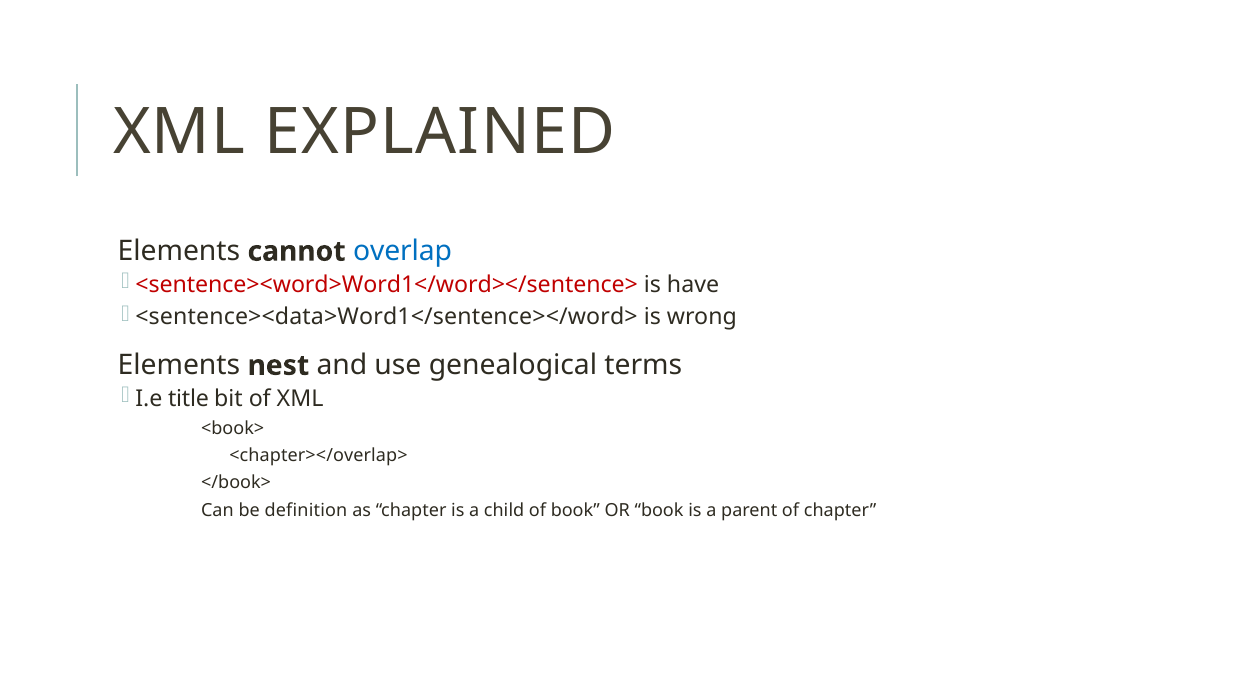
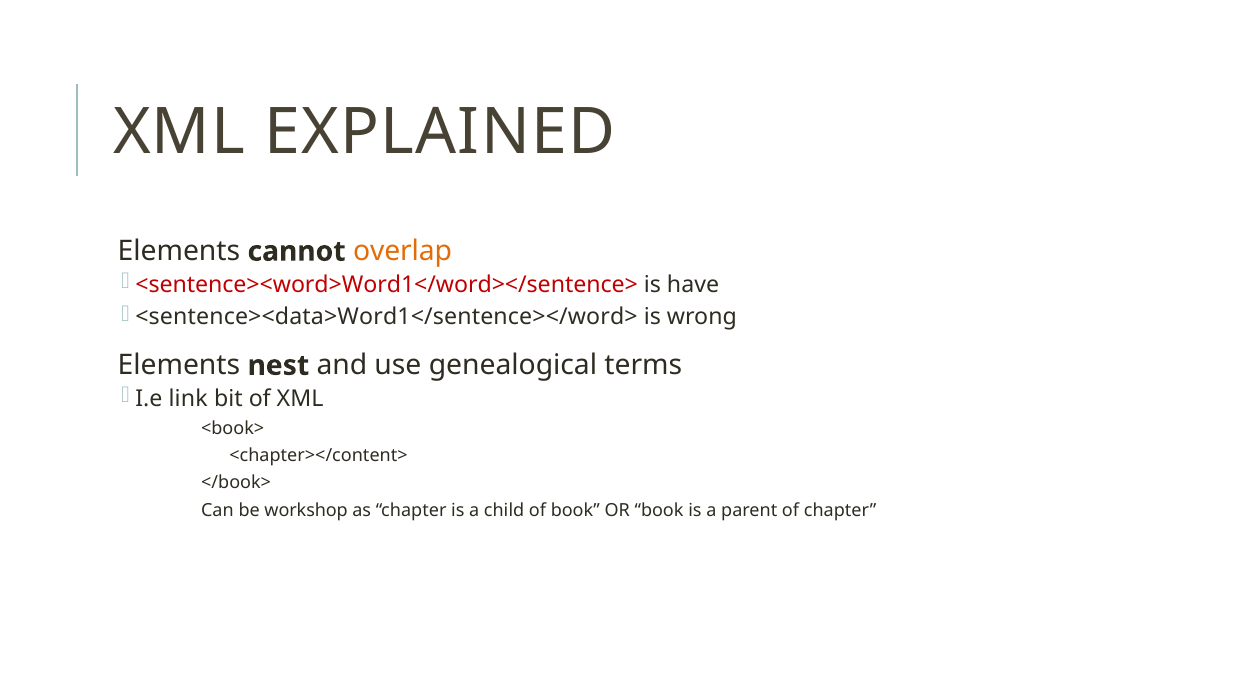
overlap colour: blue -> orange
title: title -> link
<chapter></overlap>: <chapter></overlap> -> <chapter></content>
definition: definition -> workshop
